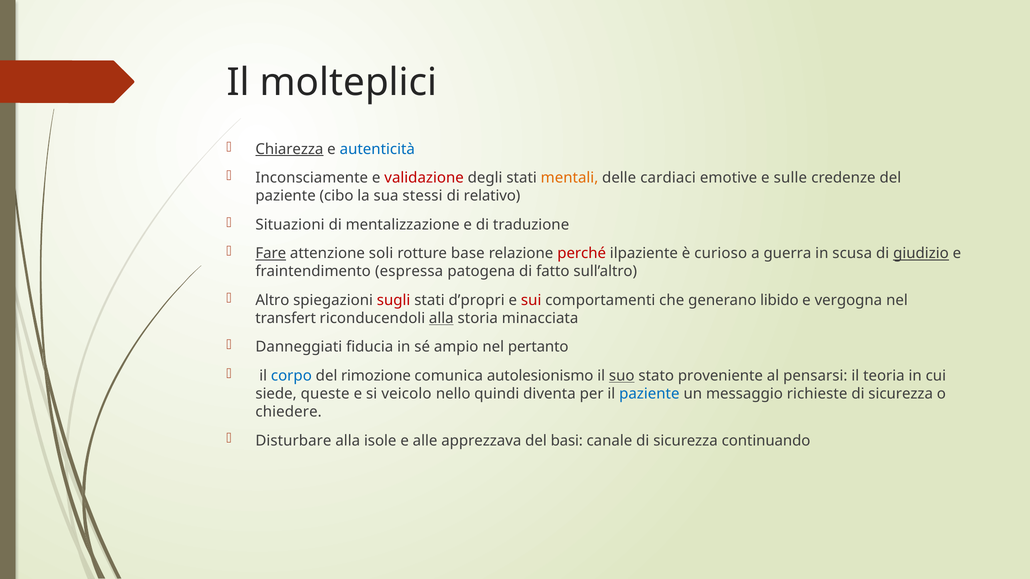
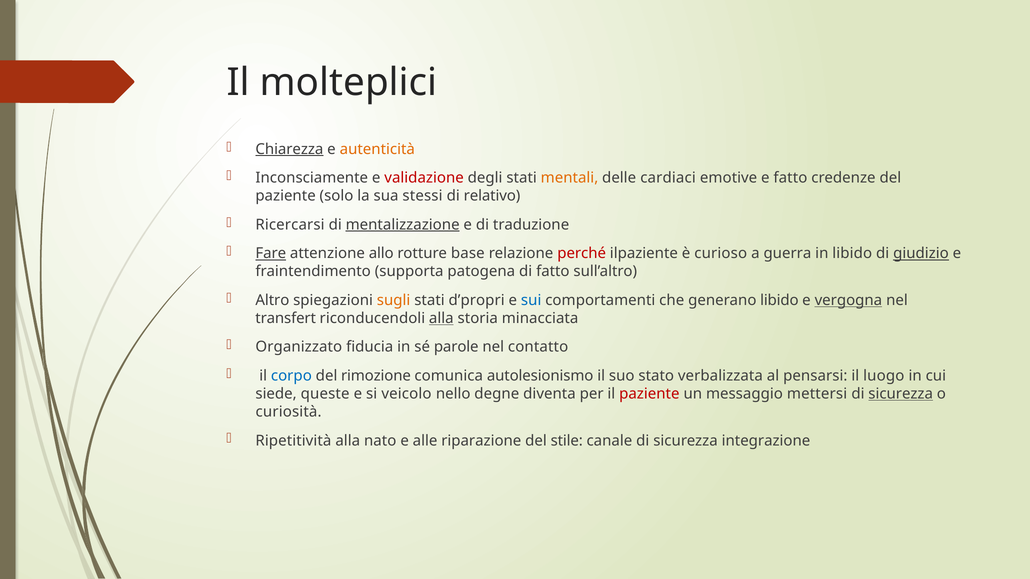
autenticità colour: blue -> orange
e sulle: sulle -> fatto
cibo: cibo -> solo
Situazioni: Situazioni -> Ricercarsi
mentalizzazione underline: none -> present
soli: soli -> allo
in scusa: scusa -> libido
espressa: espressa -> supporta
sugli colour: red -> orange
sui colour: red -> blue
vergogna underline: none -> present
Danneggiati: Danneggiati -> Organizzato
ampio: ampio -> parole
pertanto: pertanto -> contatto
suo underline: present -> none
proveniente: proveniente -> verbalizzata
teoria: teoria -> luogo
quindi: quindi -> degne
paziente at (649, 394) colour: blue -> red
richieste: richieste -> mettersi
sicurezza at (901, 394) underline: none -> present
chiedere: chiedere -> curiosità
Disturbare: Disturbare -> Ripetitività
isole: isole -> nato
apprezzava: apprezzava -> riparazione
basi: basi -> stile
continuando: continuando -> integrazione
